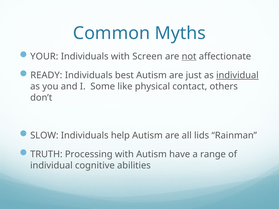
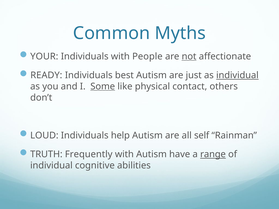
Screen: Screen -> People
Some underline: none -> present
SLOW: SLOW -> LOUD
lids: lids -> self
Processing: Processing -> Frequently
range underline: none -> present
